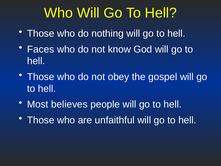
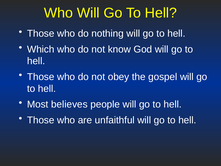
Faces: Faces -> Which
